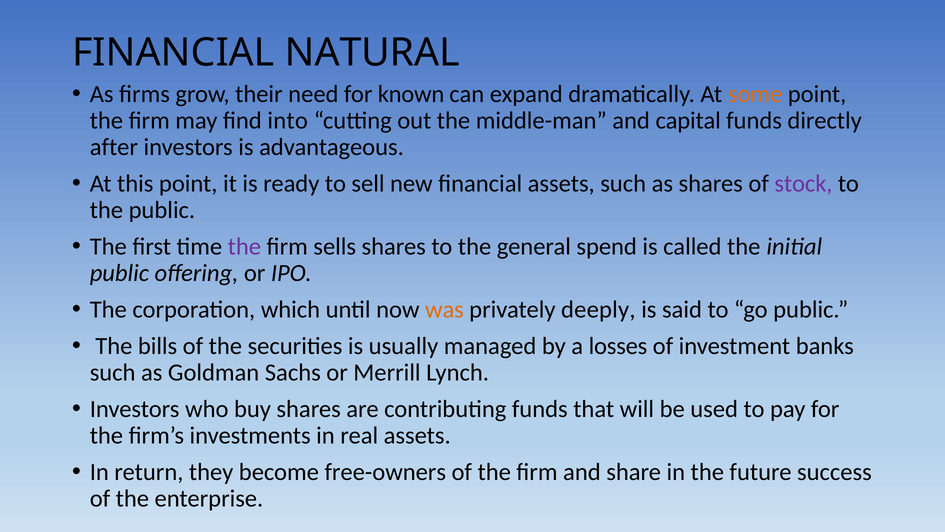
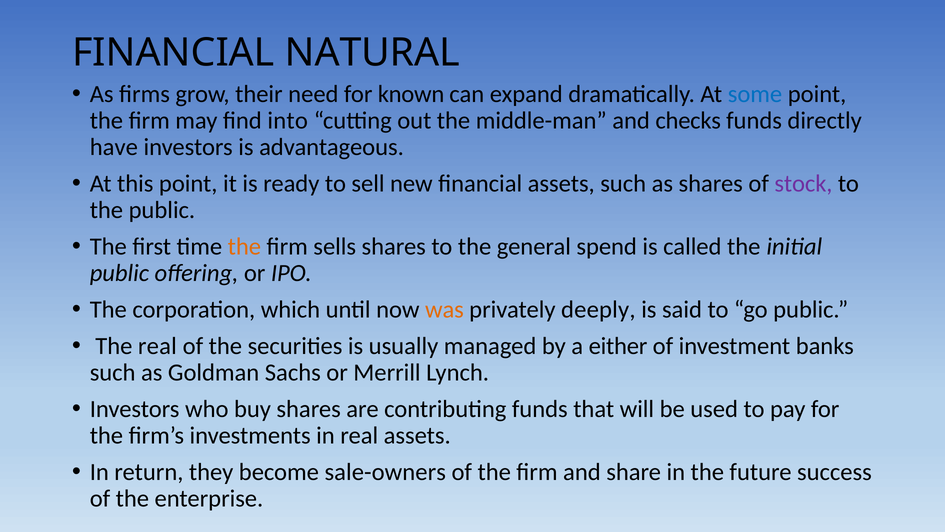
some colour: orange -> blue
capital: capital -> checks
after: after -> have
the at (244, 246) colour: purple -> orange
The bills: bills -> real
losses: losses -> either
free-owners: free-owners -> sale-owners
